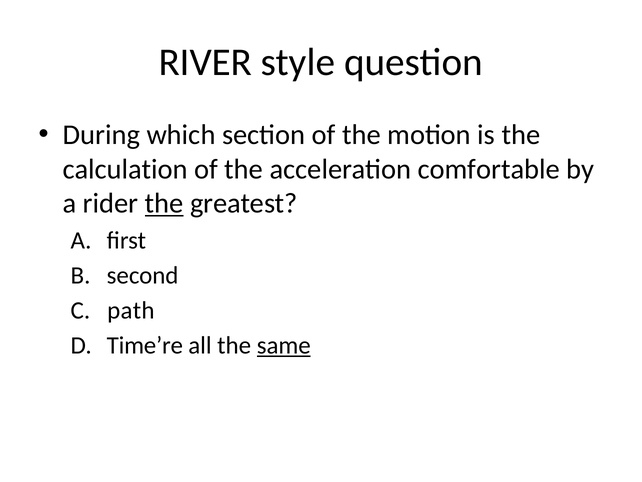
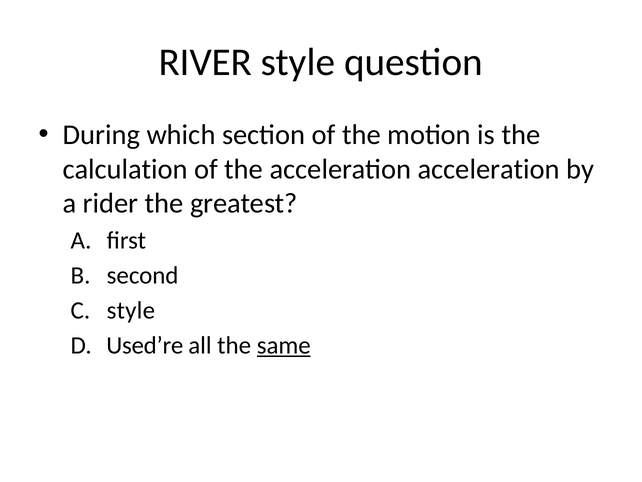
acceleration comfortable: comfortable -> acceleration
the at (164, 203) underline: present -> none
path at (131, 310): path -> style
Time’re: Time’re -> Used’re
